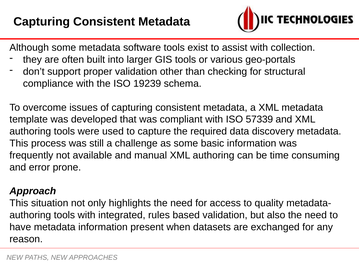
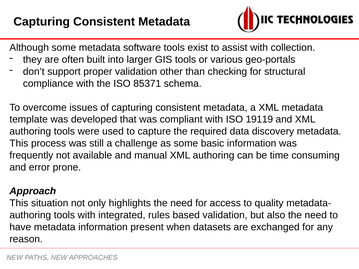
19239: 19239 -> 85371
57339: 57339 -> 19119
